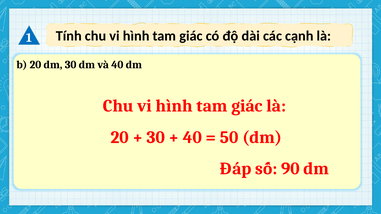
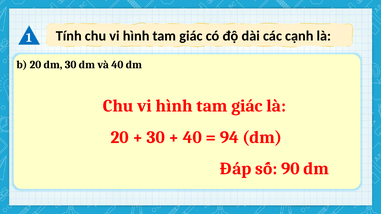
50: 50 -> 94
